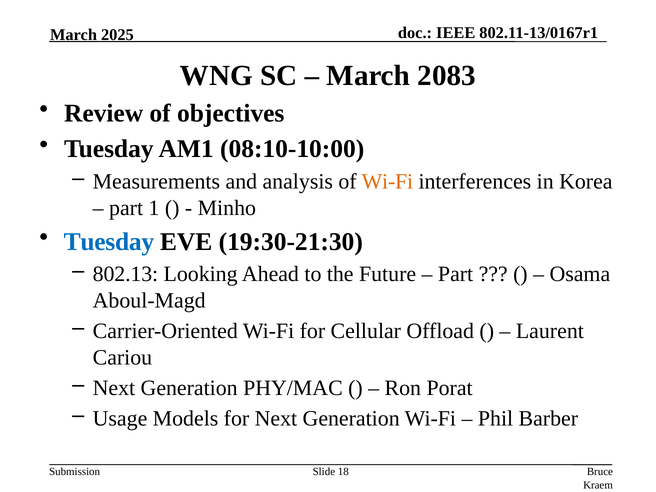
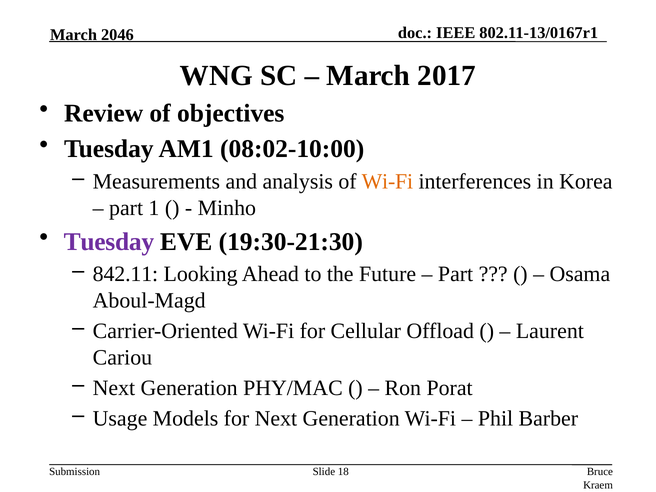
2025: 2025 -> 2046
2083: 2083 -> 2017
08:10-10:00: 08:10-10:00 -> 08:02-10:00
Tuesday at (109, 242) colour: blue -> purple
802.13: 802.13 -> 842.11
